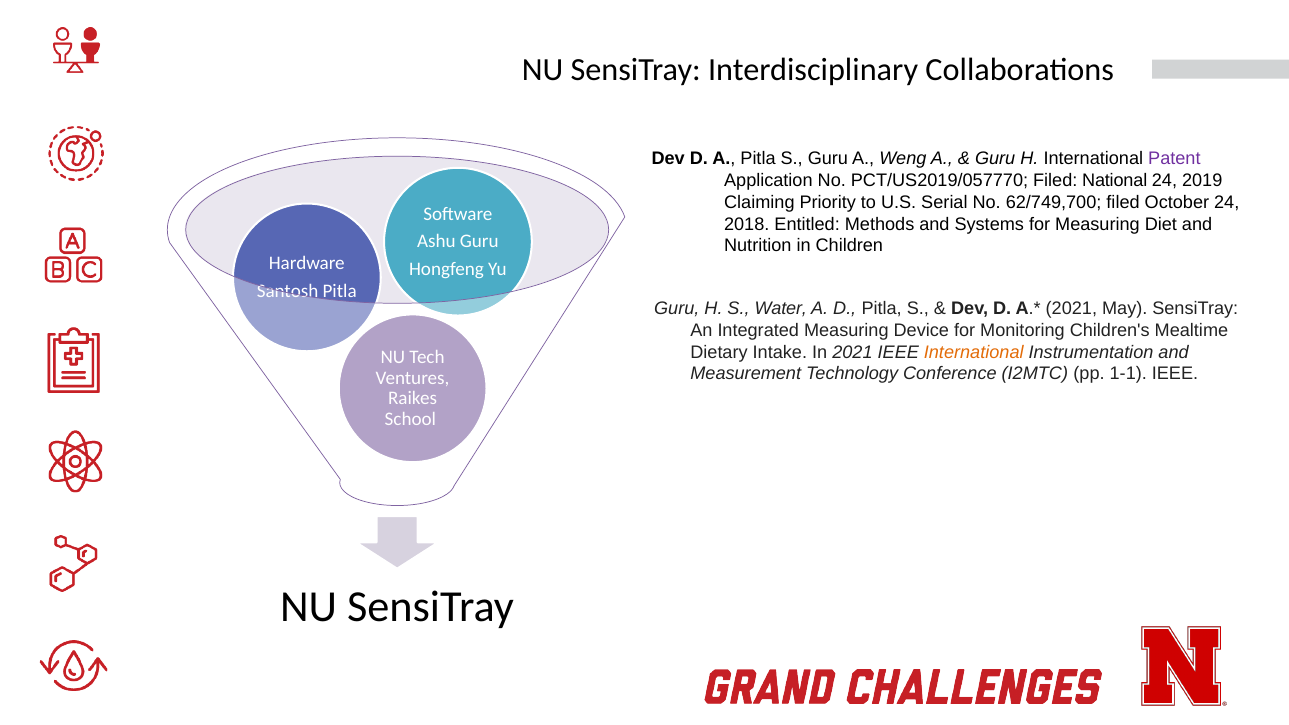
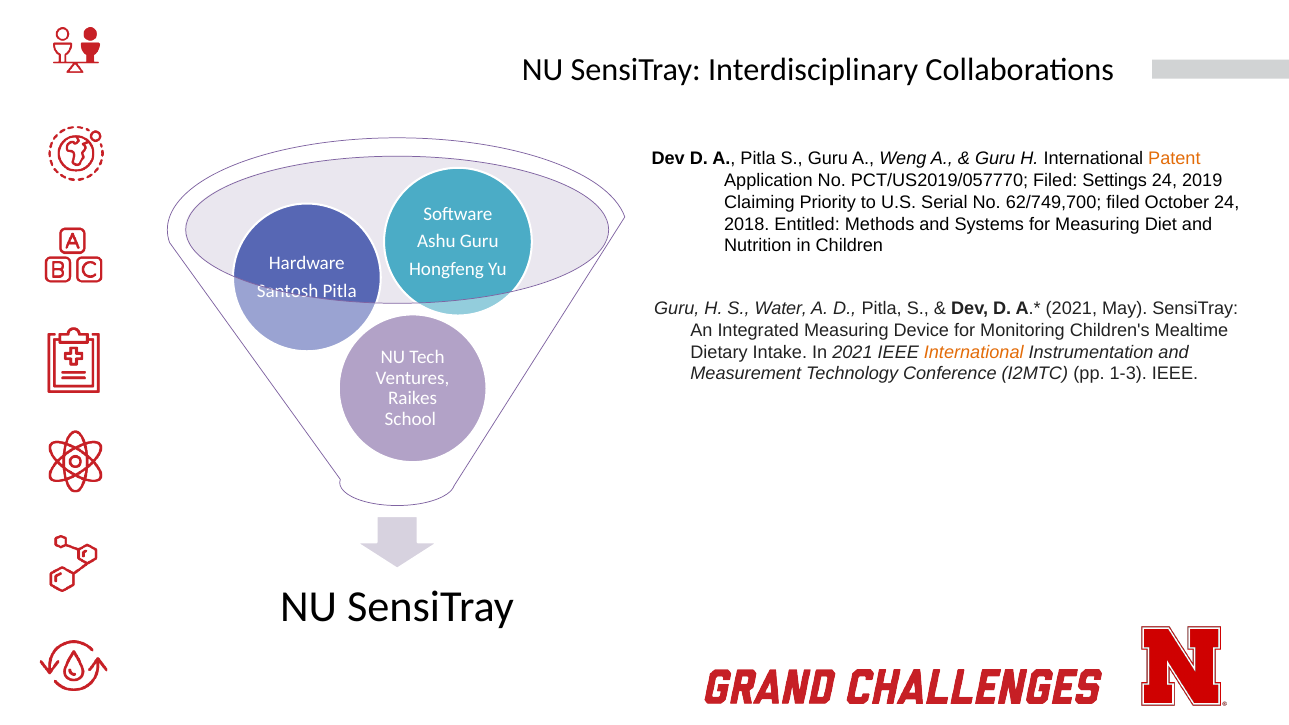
Patent colour: purple -> orange
National: National -> Settings
1-1: 1-1 -> 1-3
